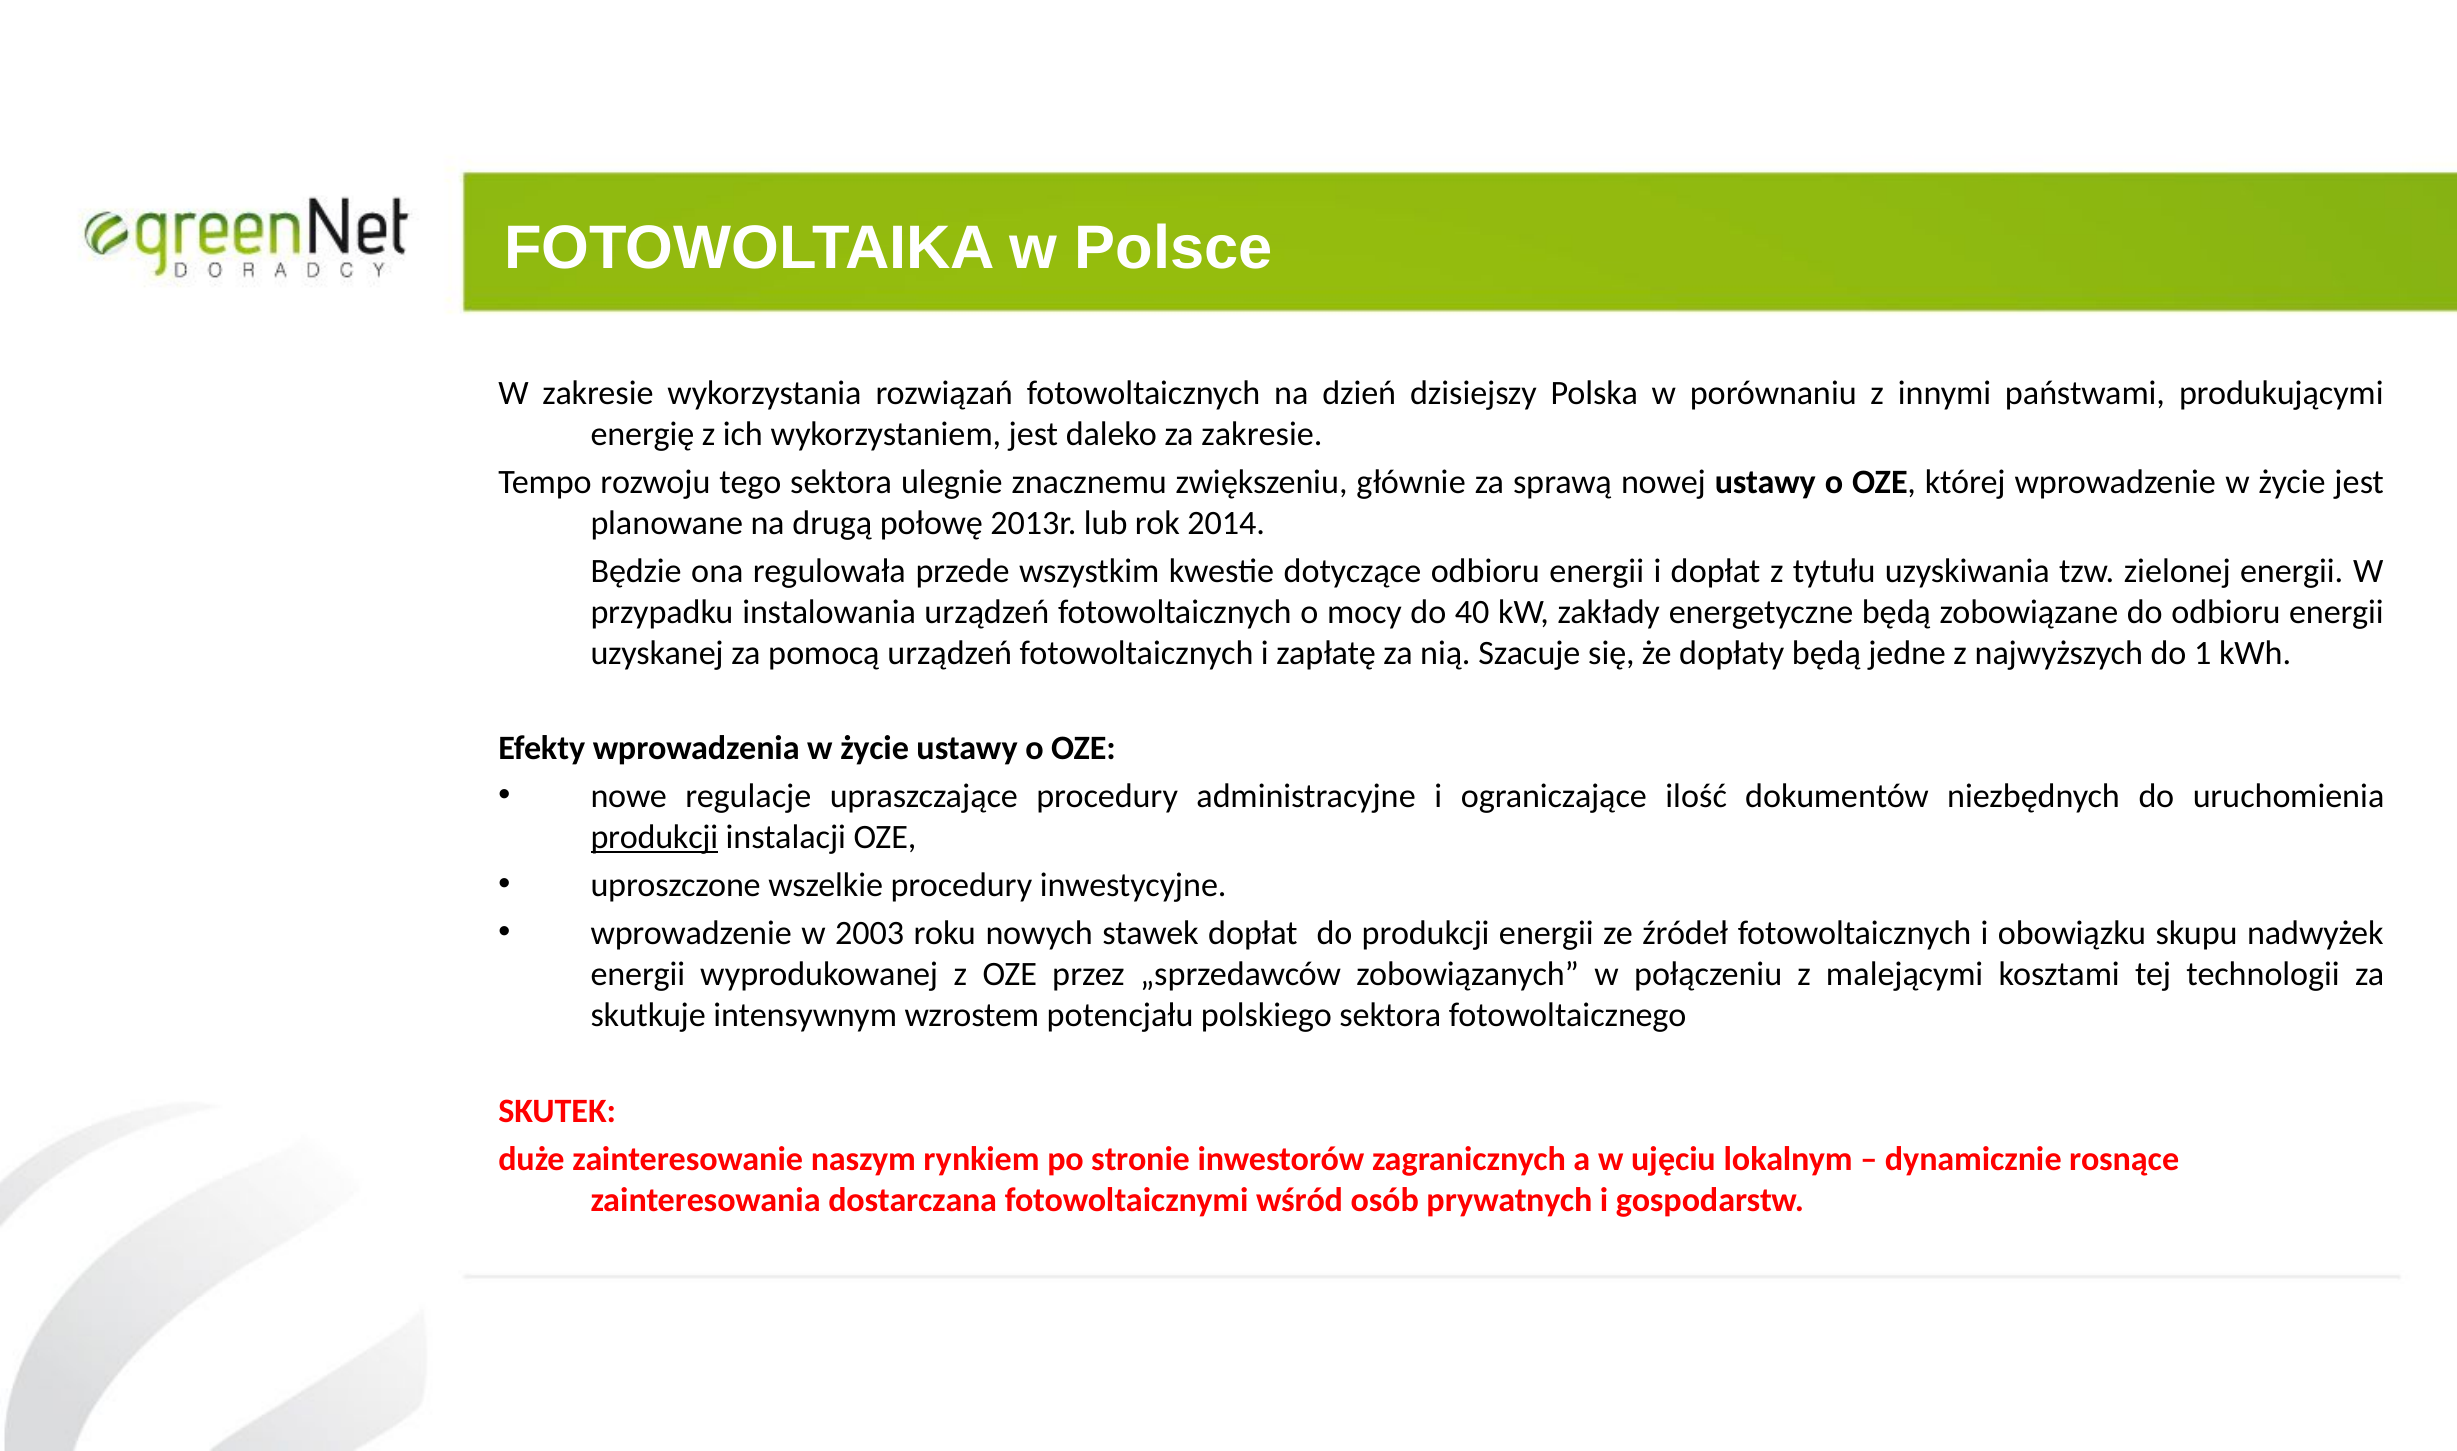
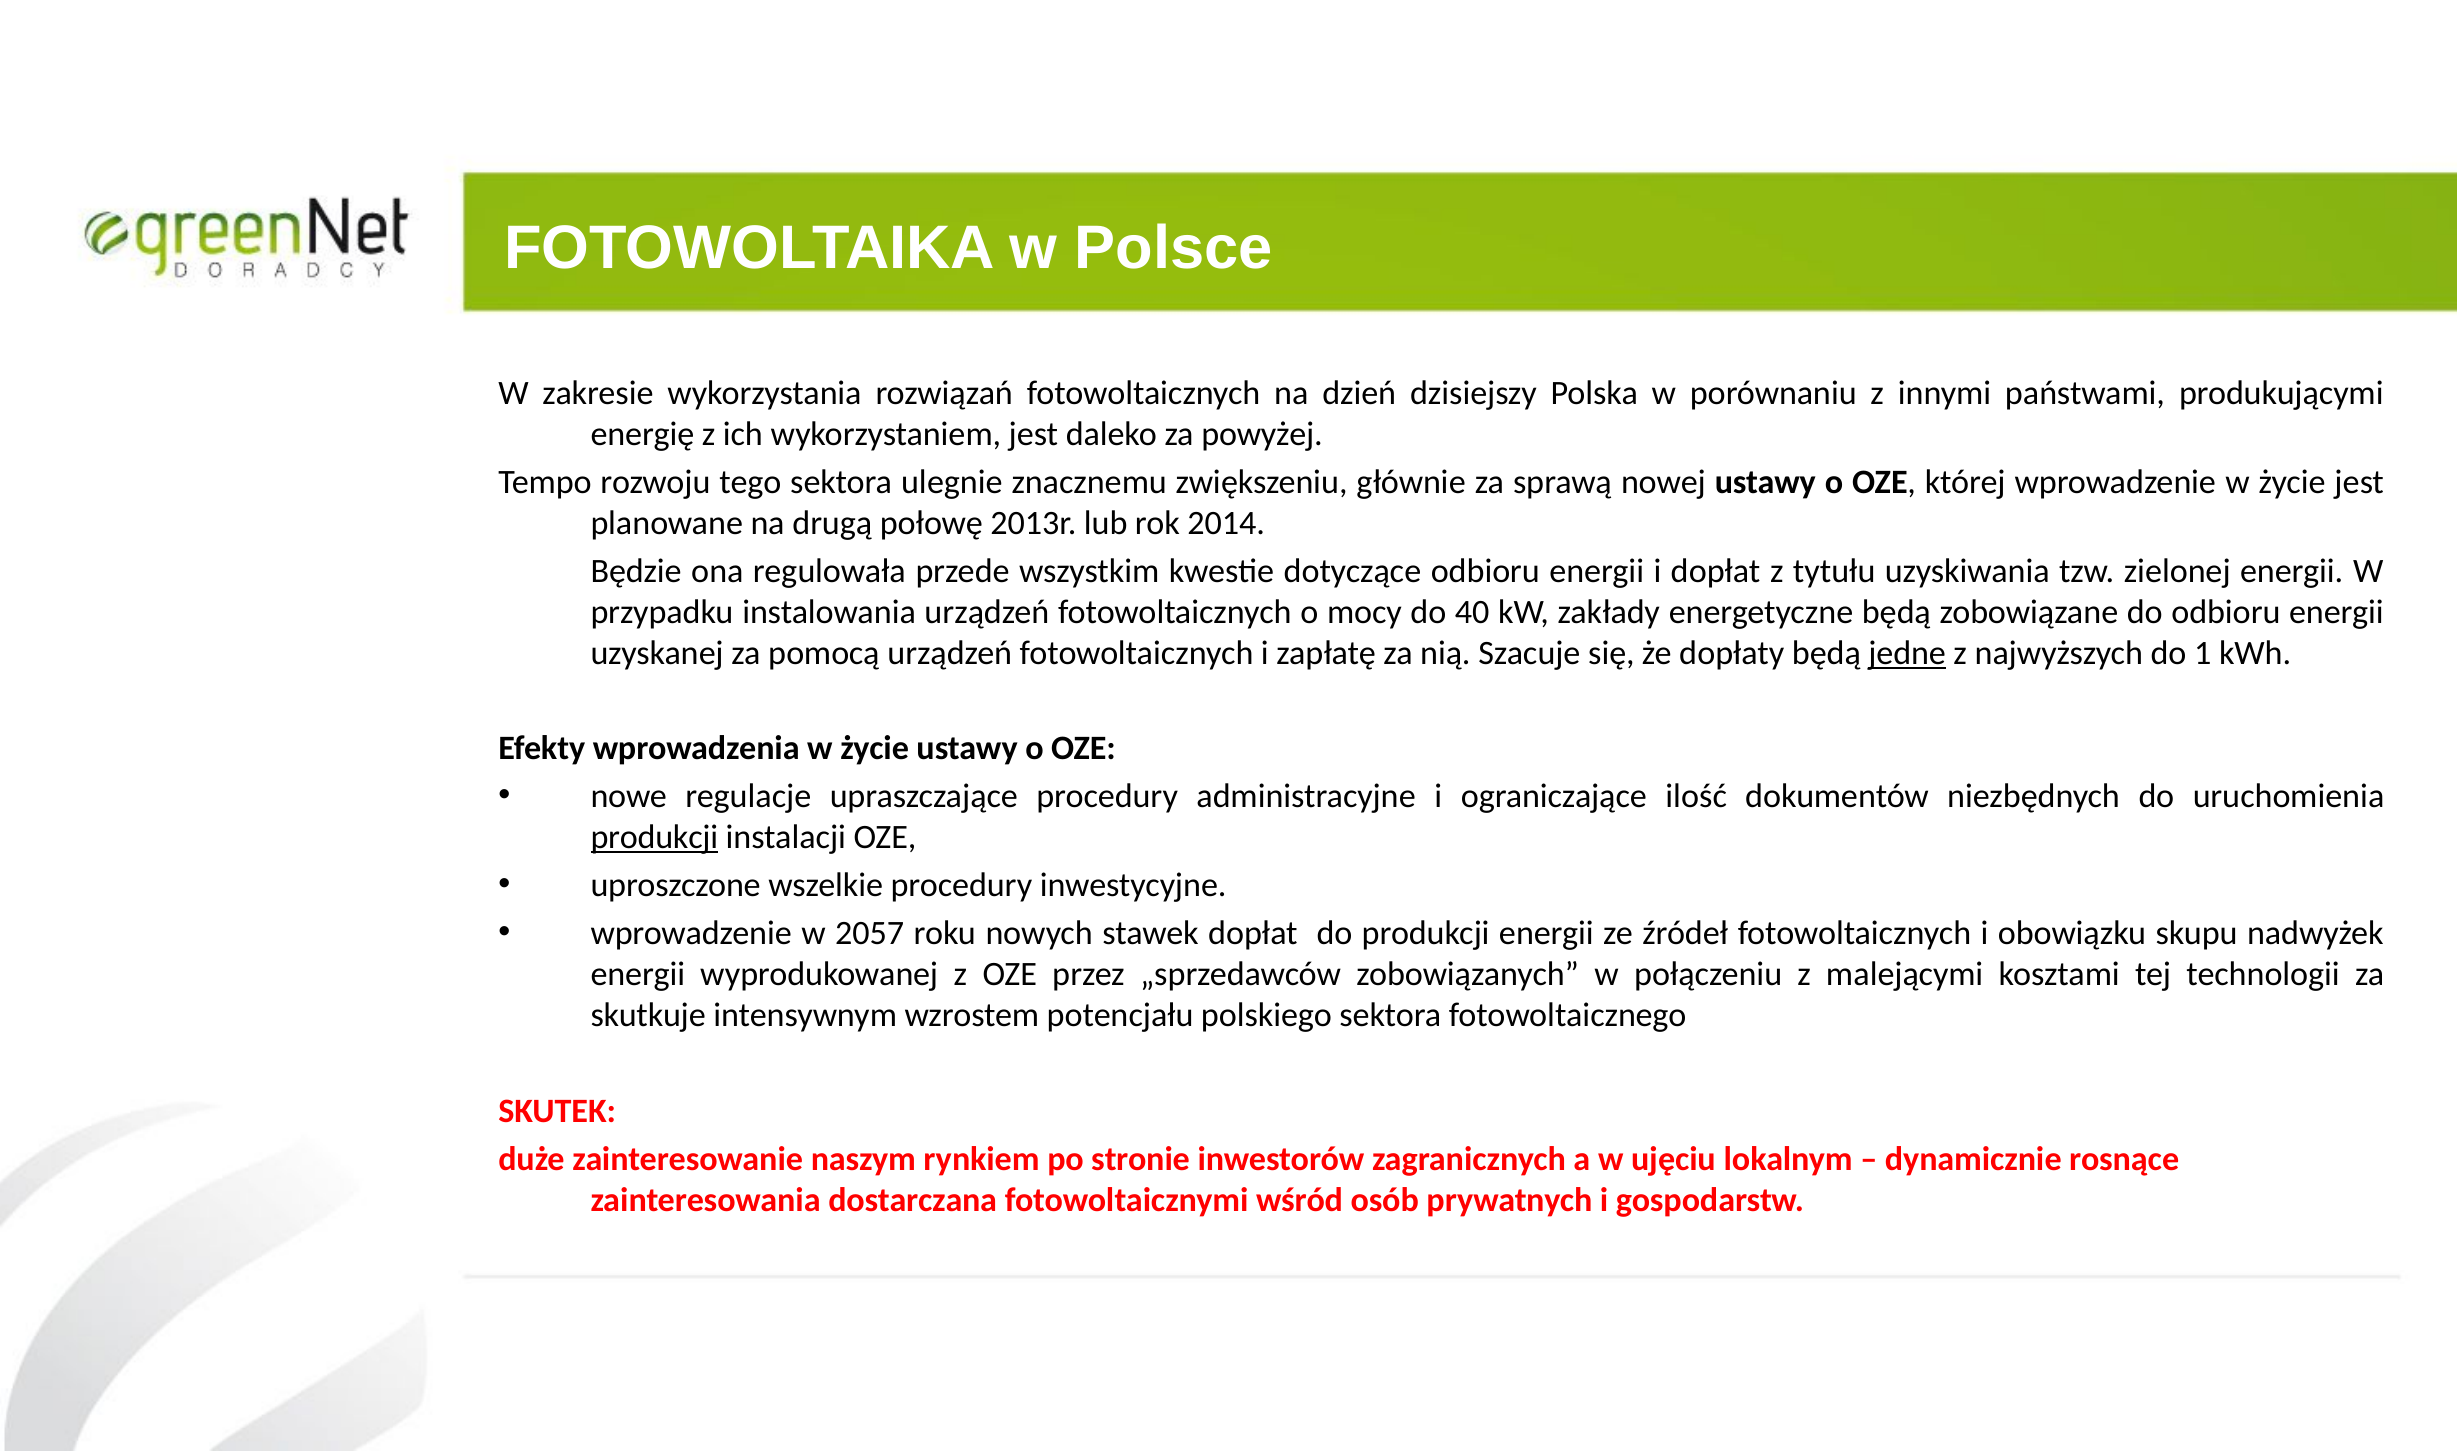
za zakresie: zakresie -> powyżej
jedne underline: none -> present
2003: 2003 -> 2057
